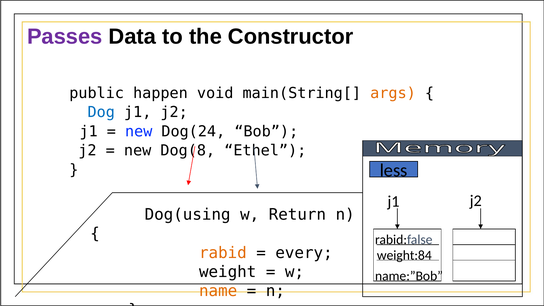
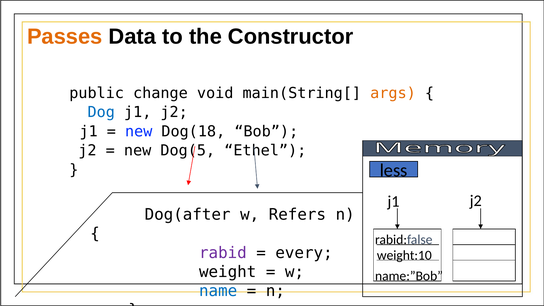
Passes colour: purple -> orange
happen: happen -> change
Dog(24: Dog(24 -> Dog(18
Dog(8: Dog(8 -> Dog(5
Dog(using: Dog(using -> Dog(after
Return: Return -> Refers
rabid colour: orange -> purple
weight:84: weight:84 -> weight:10
name colour: orange -> blue
